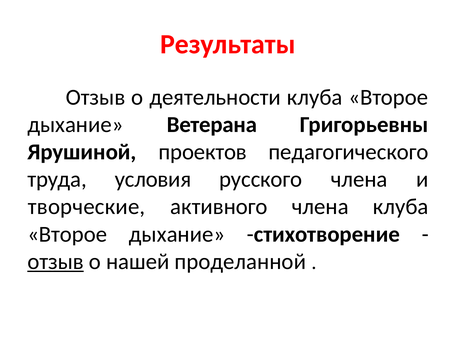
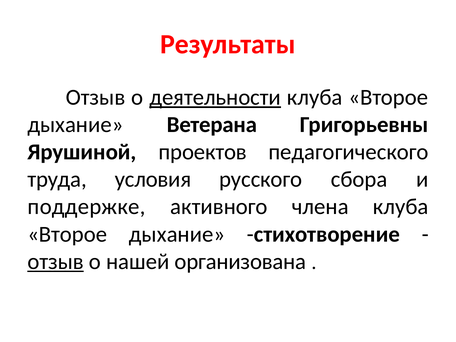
деятельности underline: none -> present
русского члена: члена -> сбора
творческие: творческие -> поддержке
проделанной: проделанной -> организована
